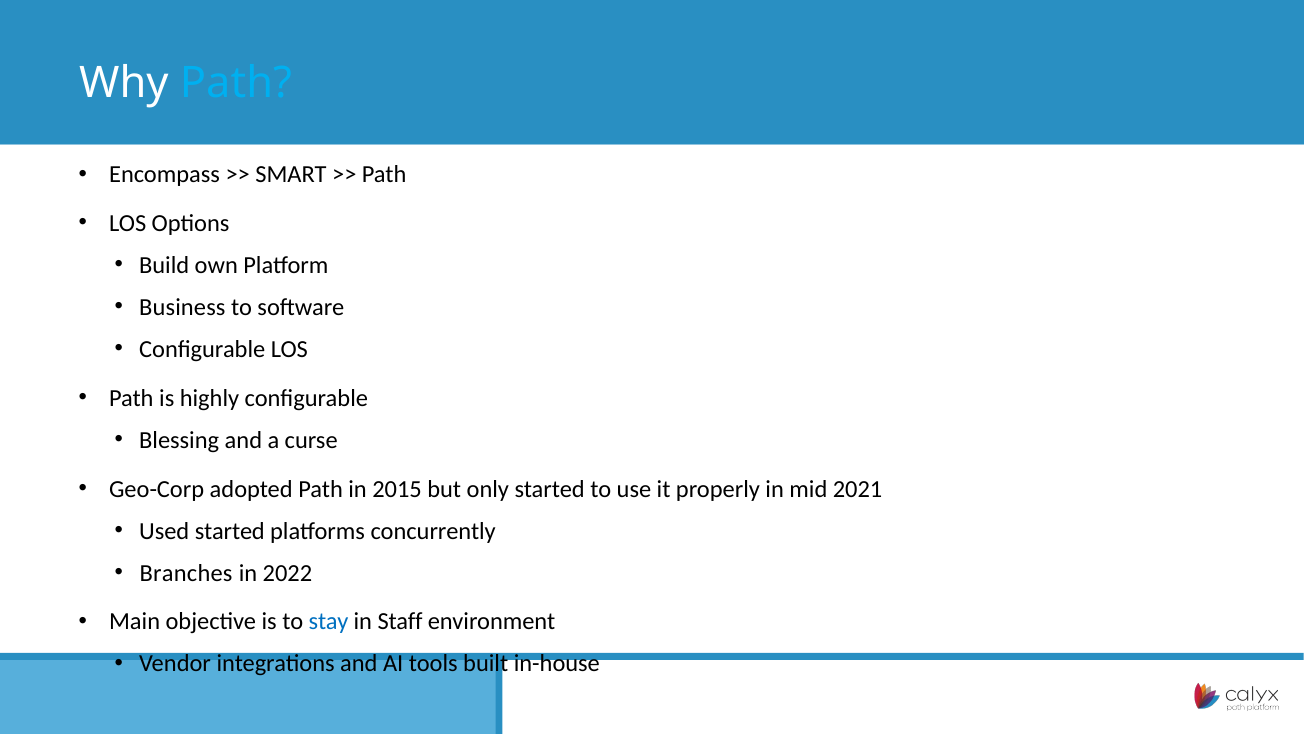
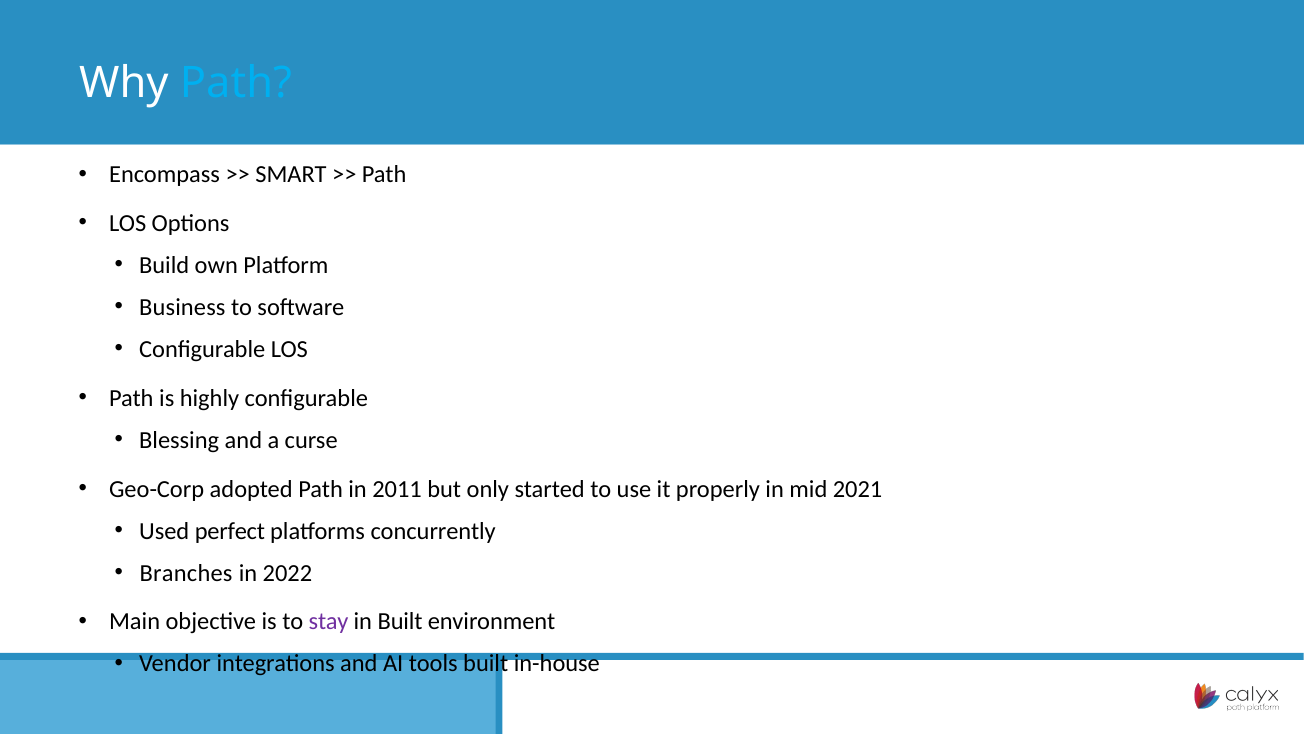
2015: 2015 -> 2011
Used started: started -> perfect
stay colour: blue -> purple
in Staff: Staff -> Built
